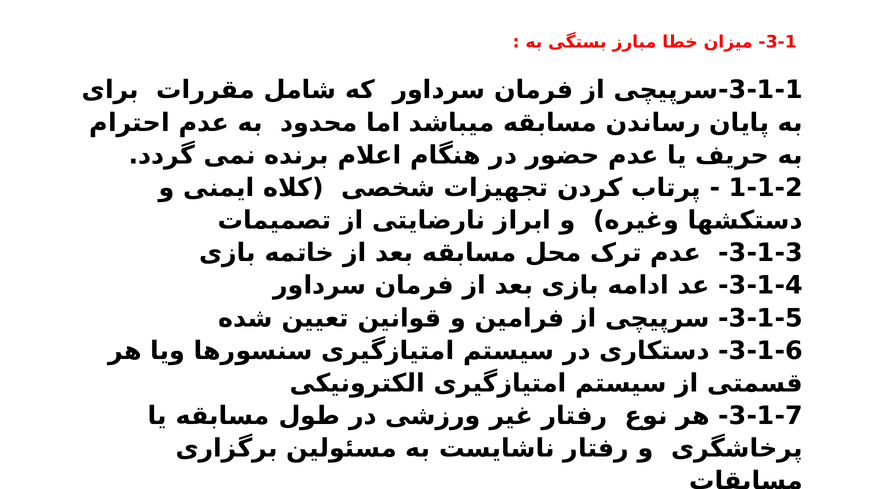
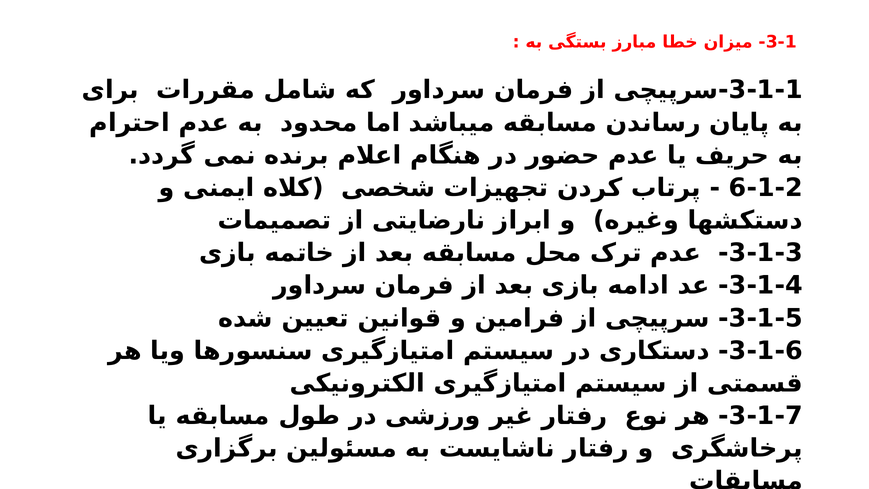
1-1-2: 1-1-2 -> 6-1-2
